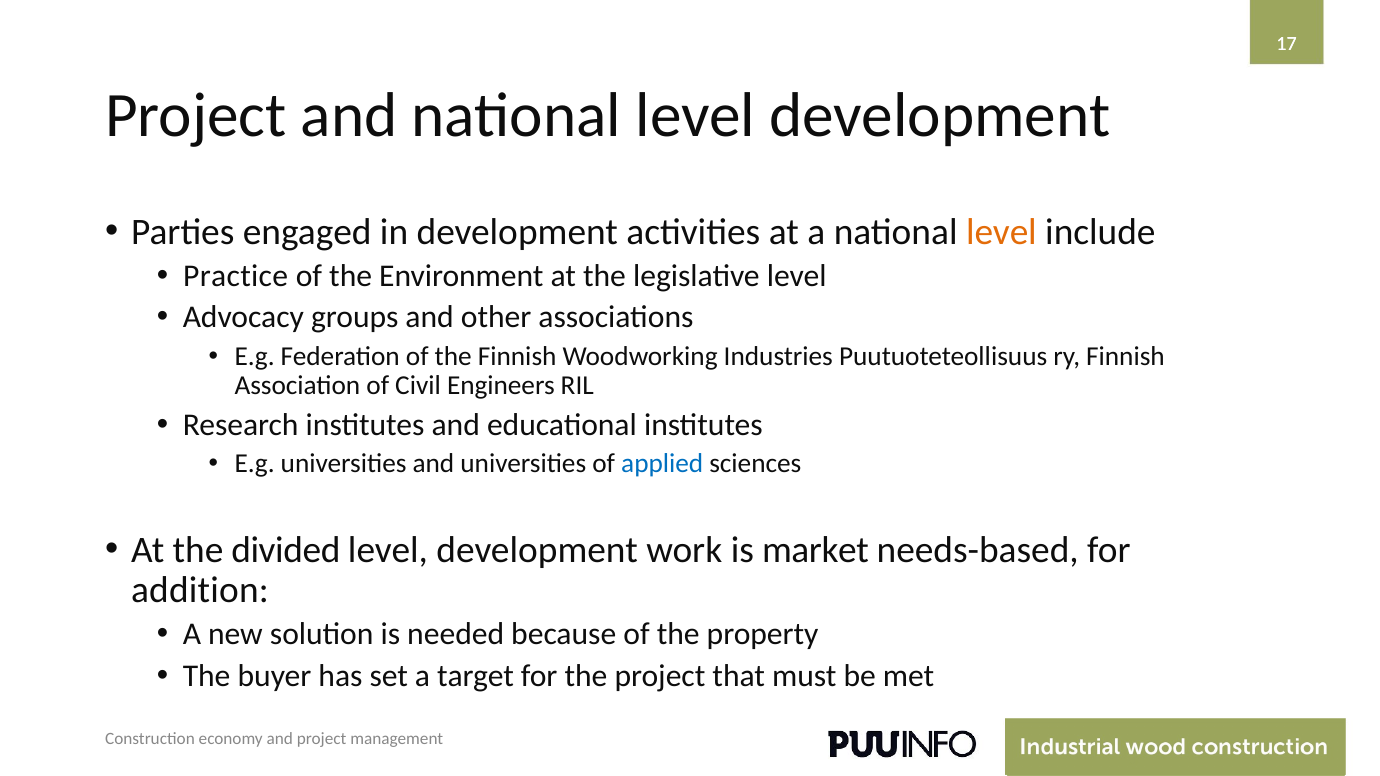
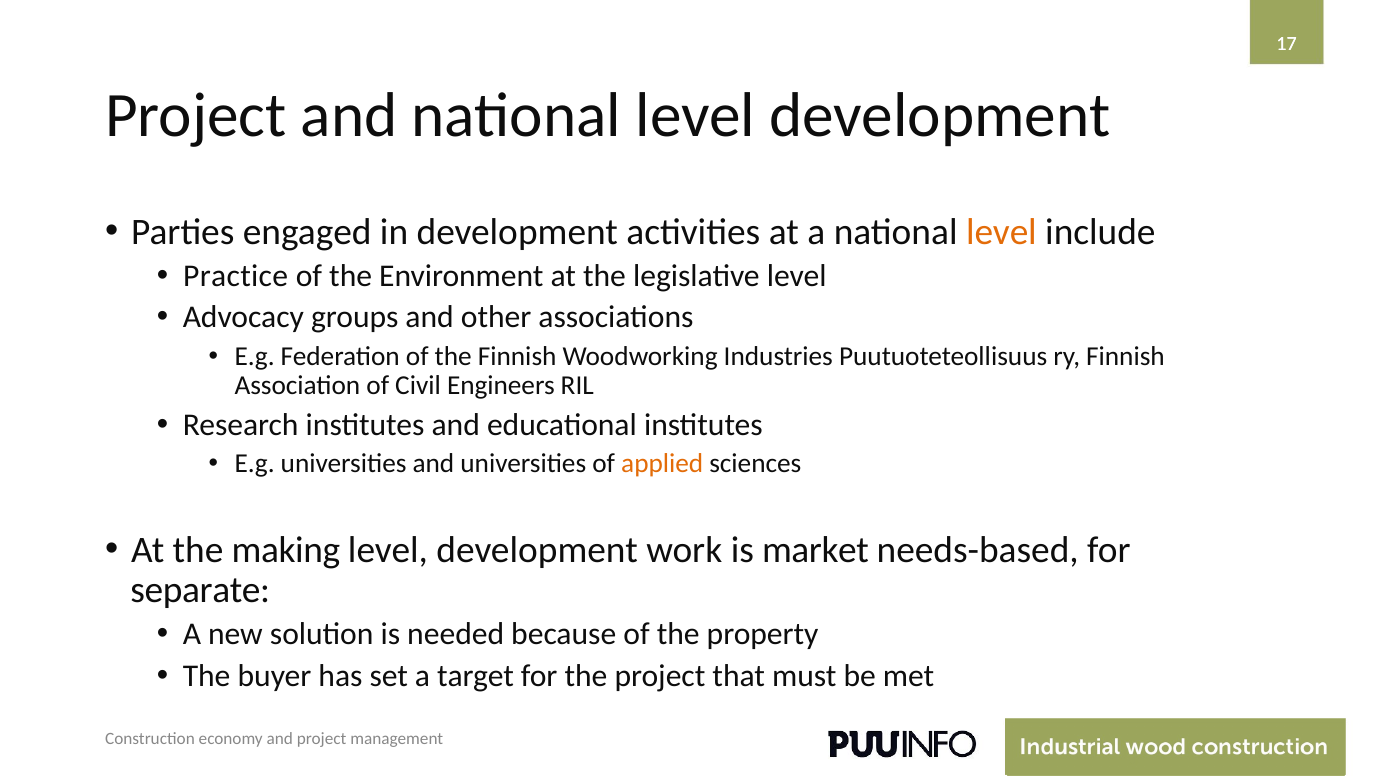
applied colour: blue -> orange
divided: divided -> making
addition: addition -> separate
